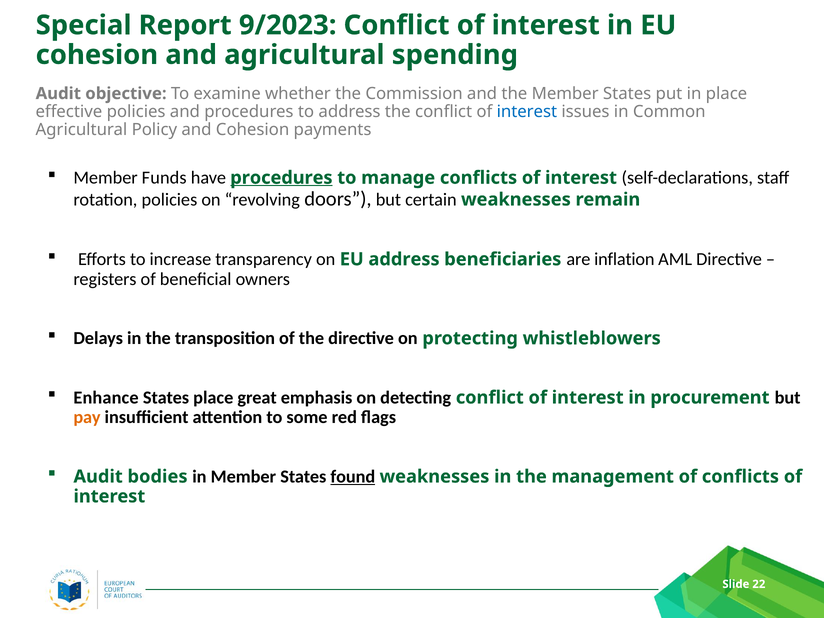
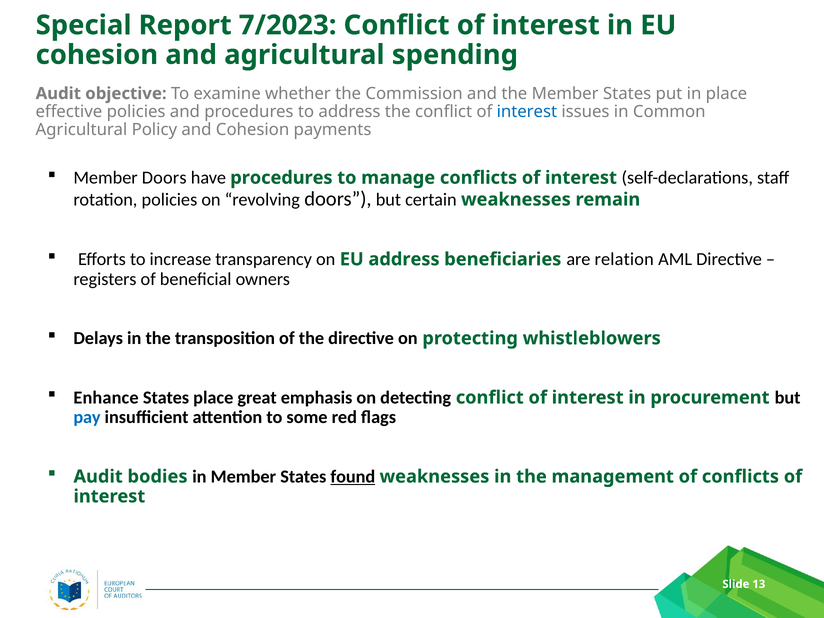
9/2023: 9/2023 -> 7/2023
Member Funds: Funds -> Doors
procedures at (281, 178) underline: present -> none
inflation: inflation -> relation
pay colour: orange -> blue
22: 22 -> 13
